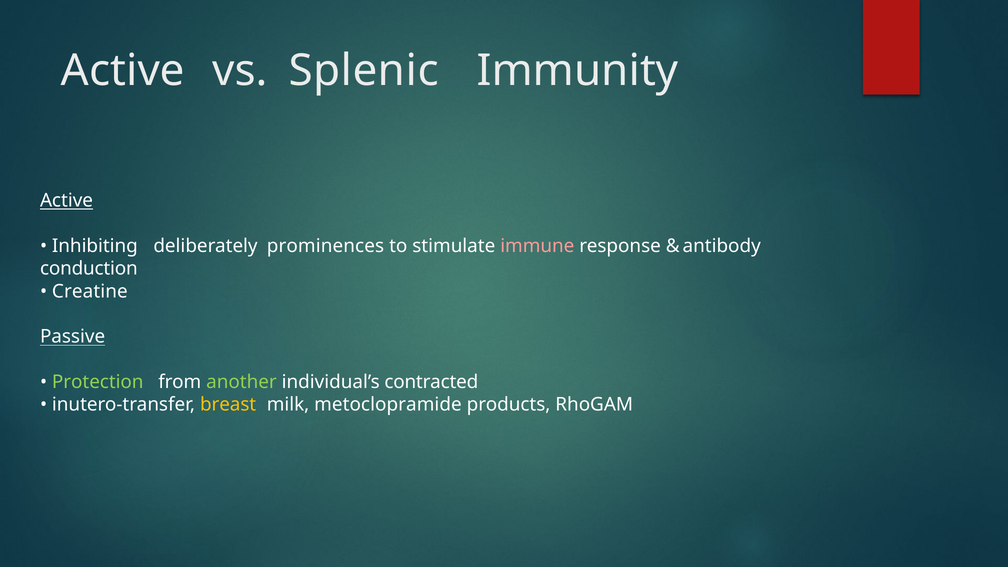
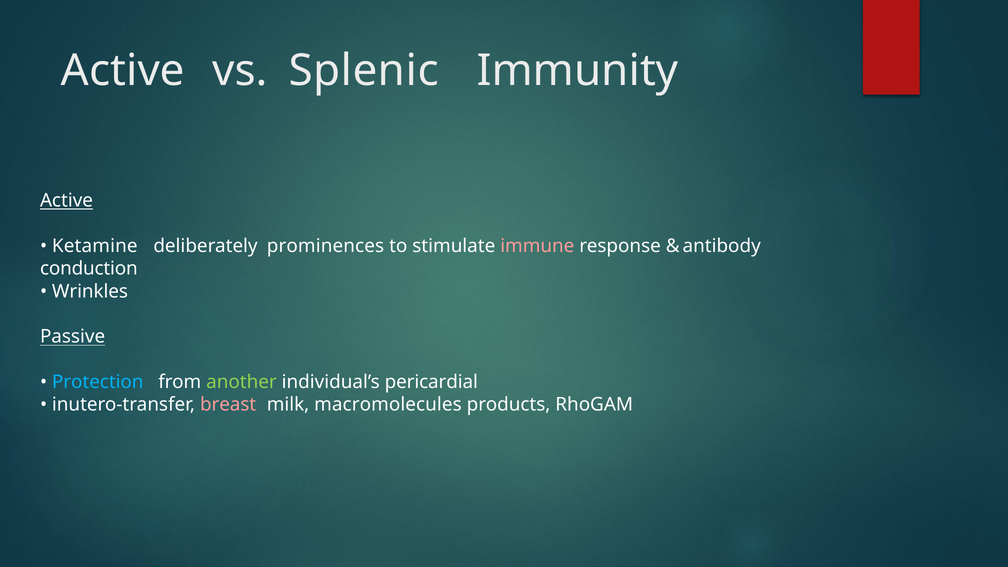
Inhibiting: Inhibiting -> Ketamine
Creatine: Creatine -> Wrinkles
Protection colour: light green -> light blue
contracted: contracted -> pericardial
breast colour: yellow -> pink
metoclopramide: metoclopramide -> macromolecules
